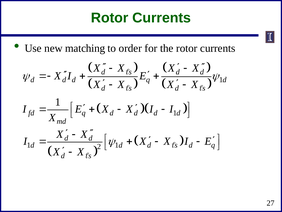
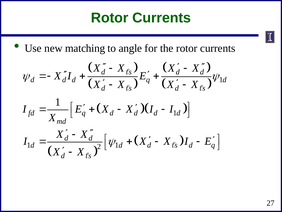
order: order -> angle
